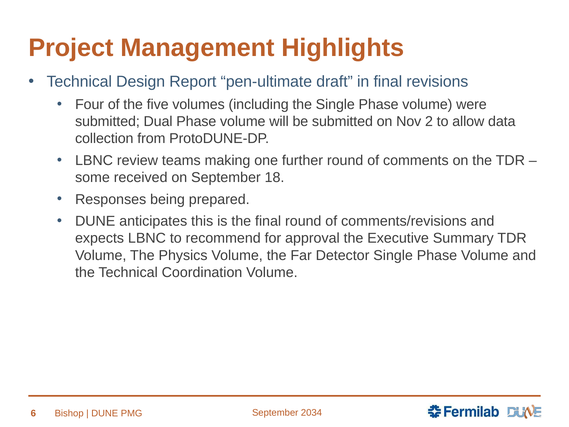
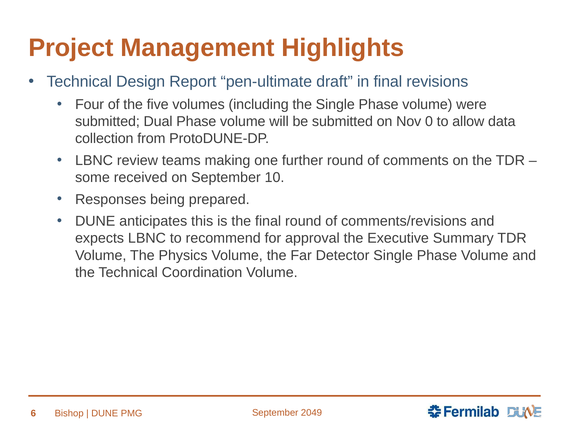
2: 2 -> 0
18: 18 -> 10
2034: 2034 -> 2049
